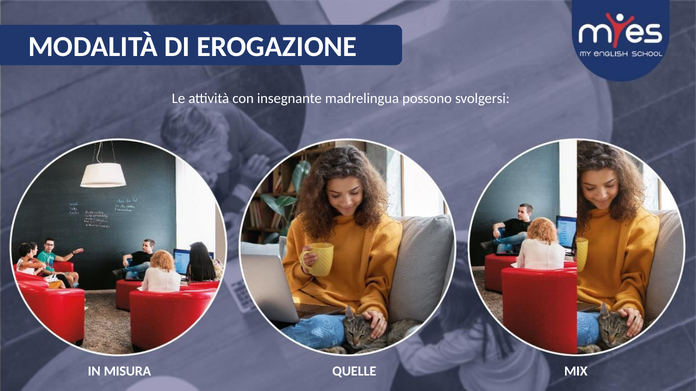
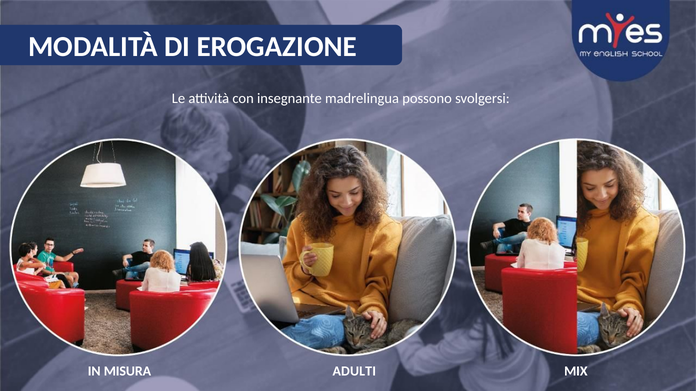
QUELLE: QUELLE -> ADULTI
